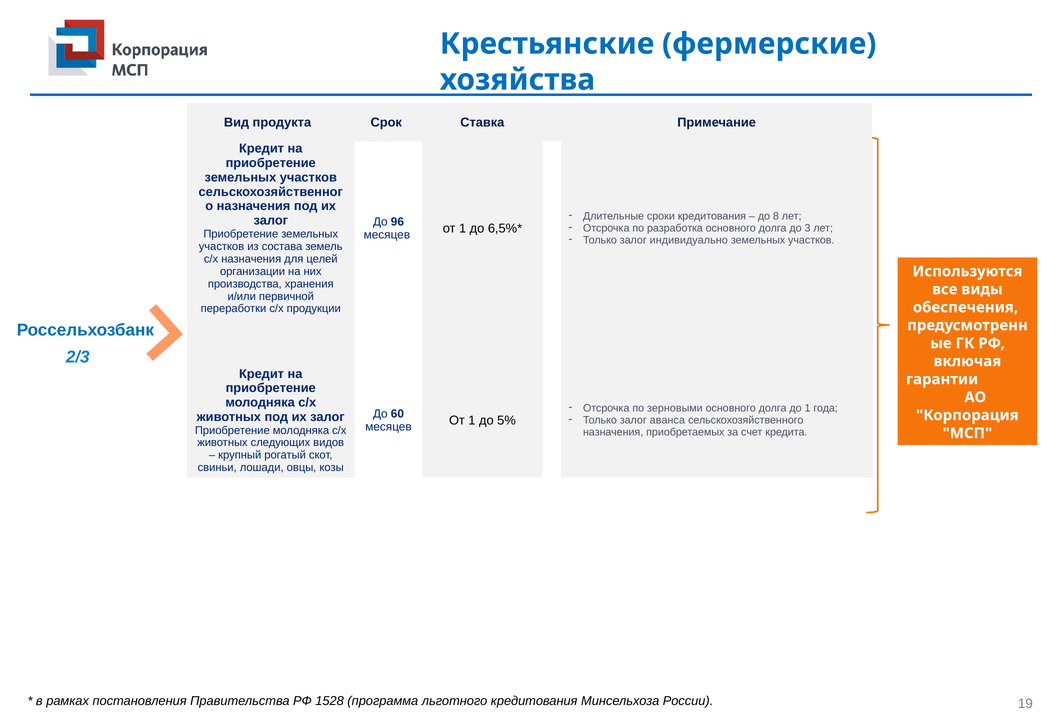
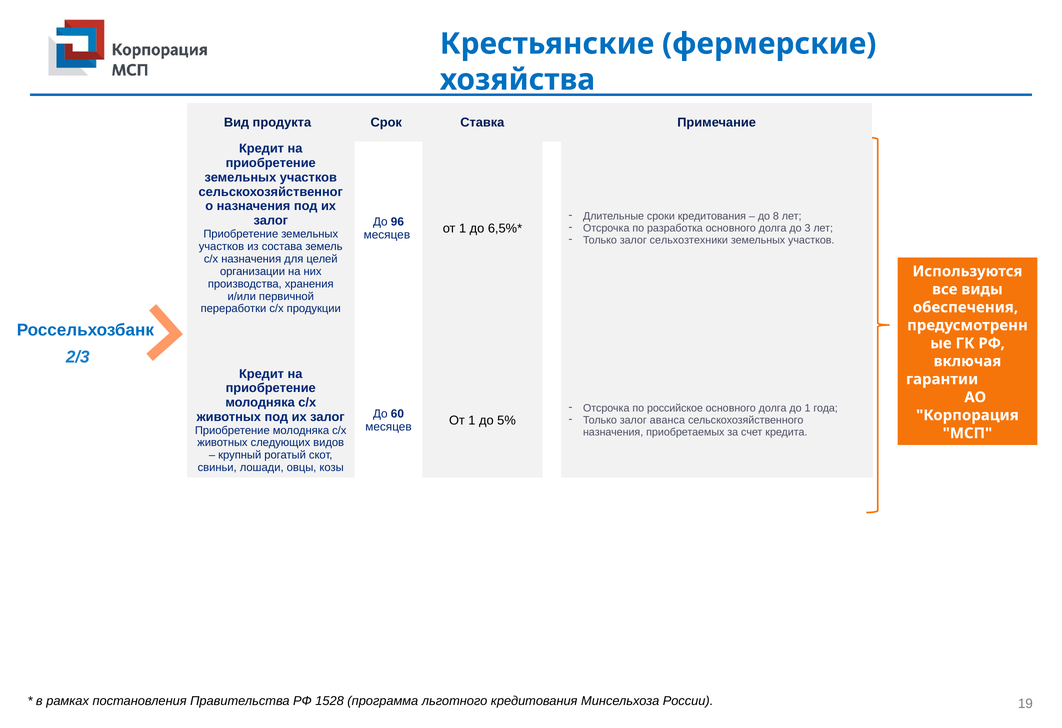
индивидуально: индивидуально -> сельхозтехники
зерновыми: зерновыми -> российское
